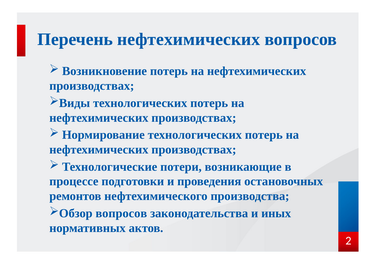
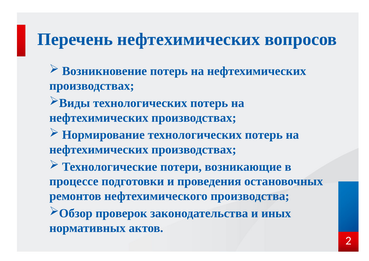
вопросов at (121, 213): вопросов -> проверок
